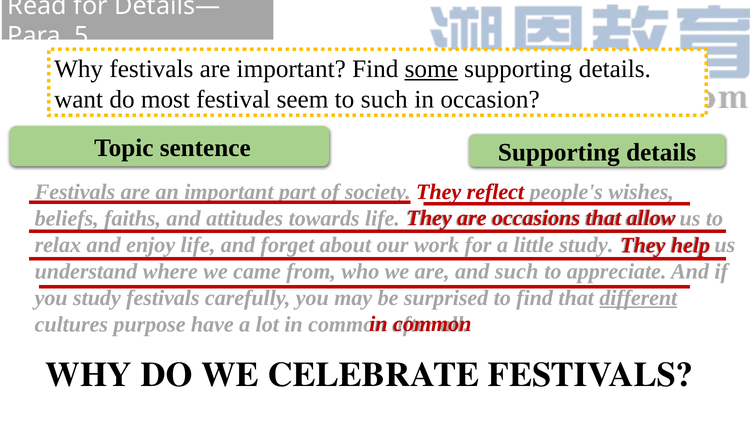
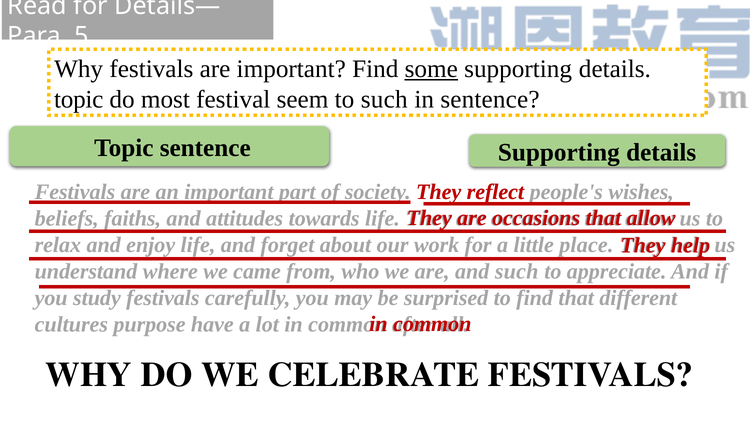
want at (79, 99): want -> topic
in occasion: occasion -> sentence
little study: study -> place
different underline: present -> none
